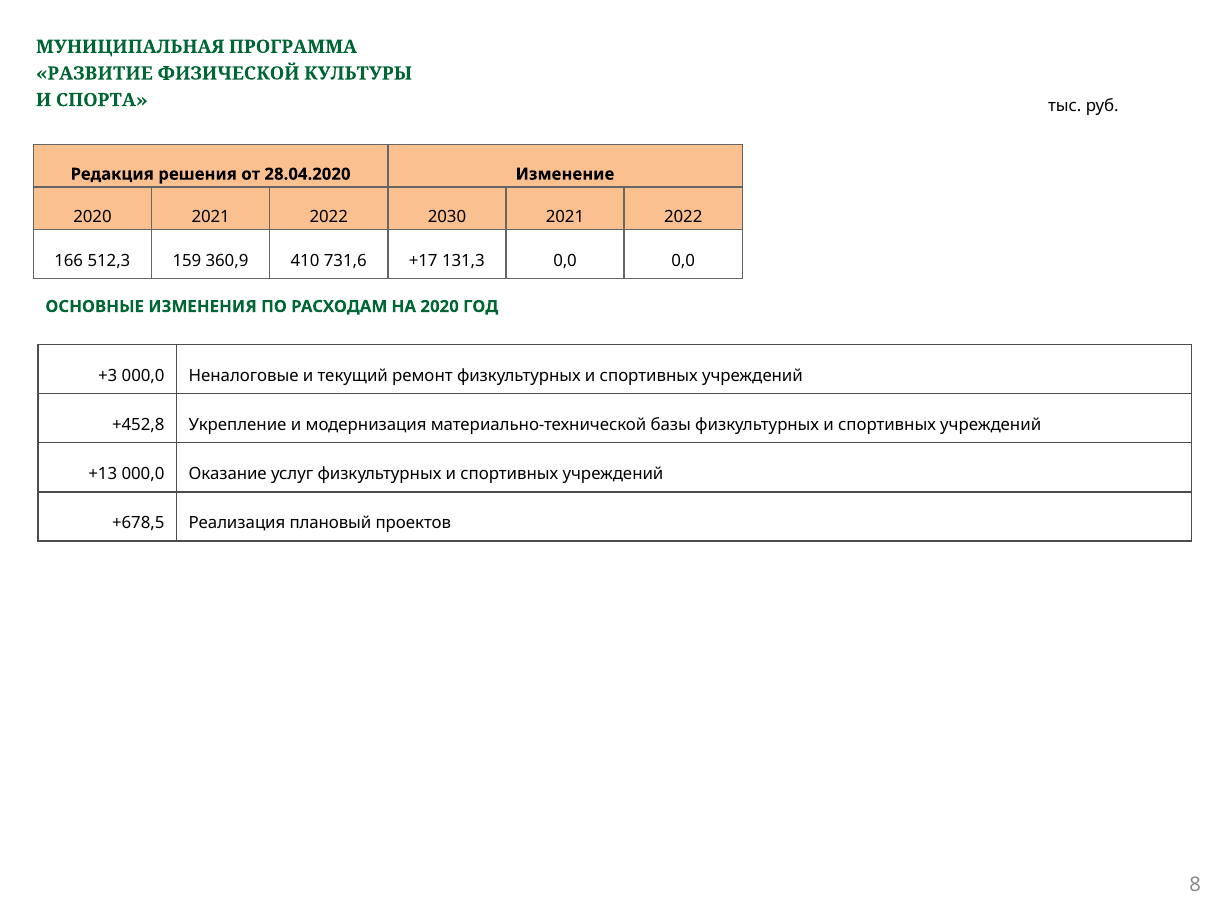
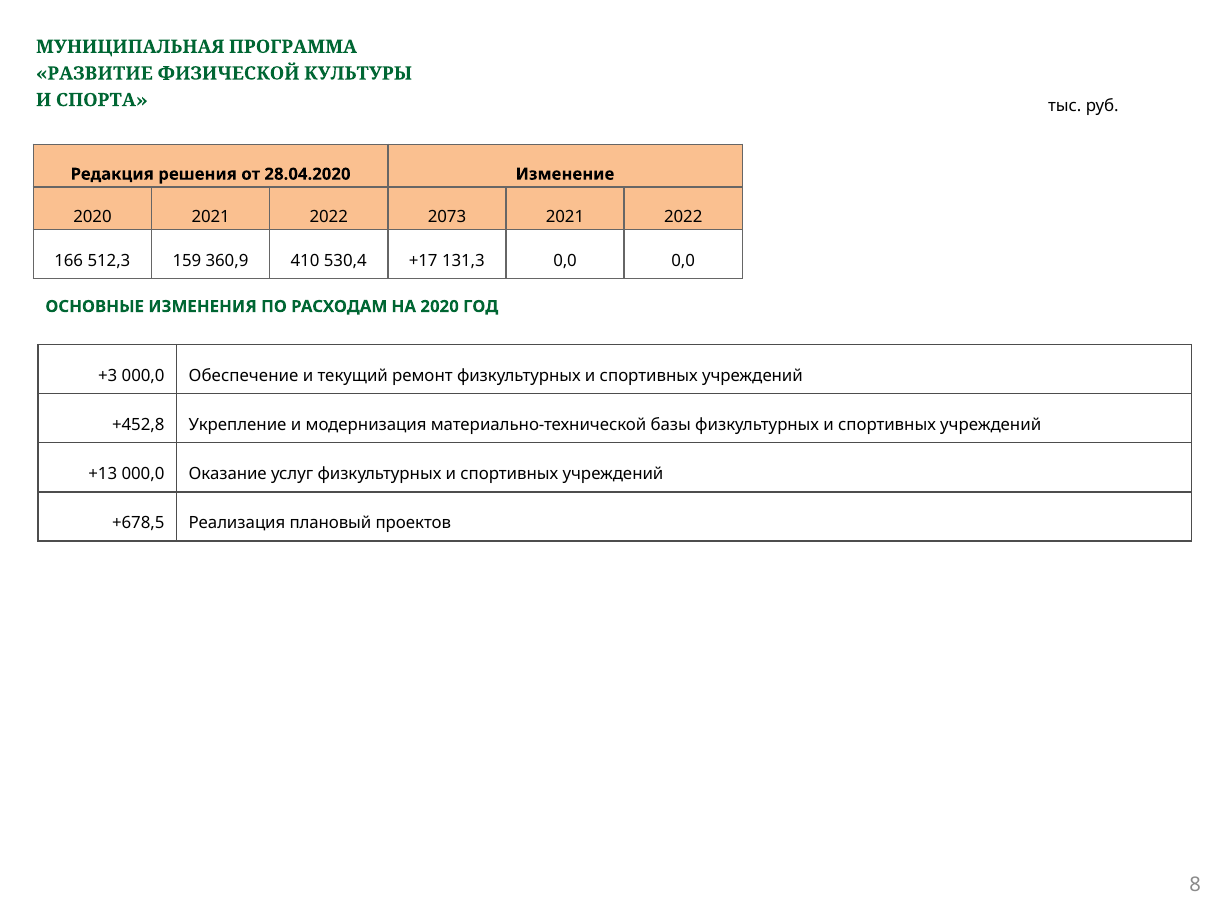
2030: 2030 -> 2073
731,6: 731,6 -> 530,4
Неналоговые: Неналоговые -> Обеспечение
